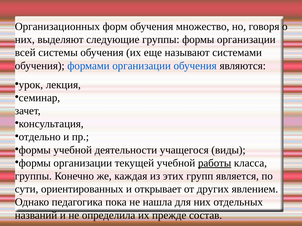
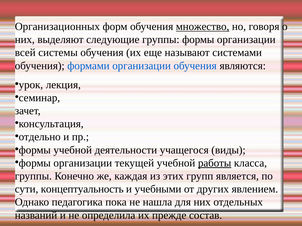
множество underline: none -> present
ориентированных: ориентированных -> концептуальность
открывает: открывает -> учебными
